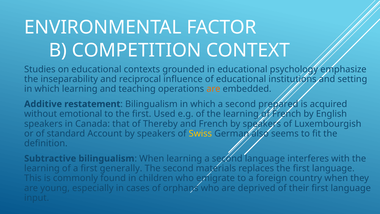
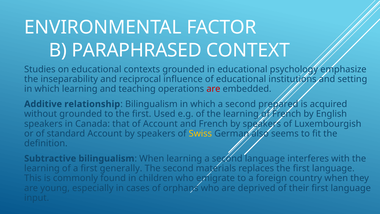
COMPETITION: COMPETITION -> PARAPHRASED
are at (213, 89) colour: orange -> red
restatement: restatement -> relationship
without emotional: emotional -> grounded
of Thereby: Thereby -> Account
